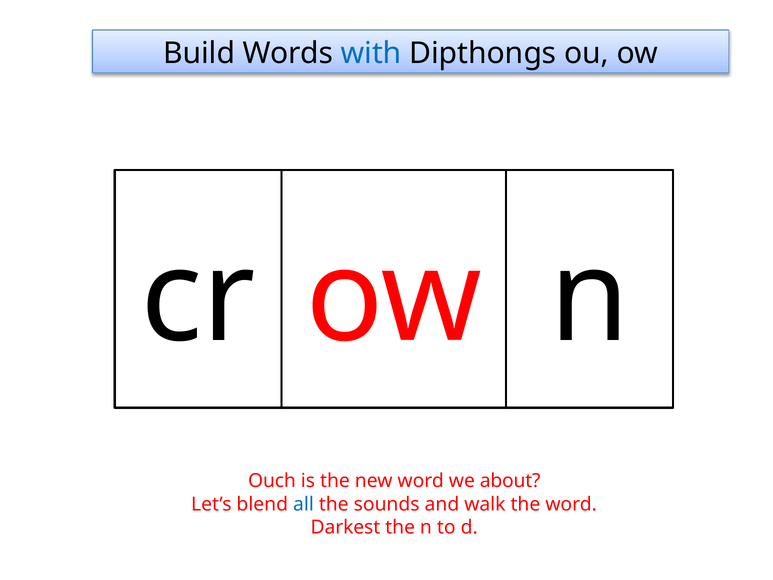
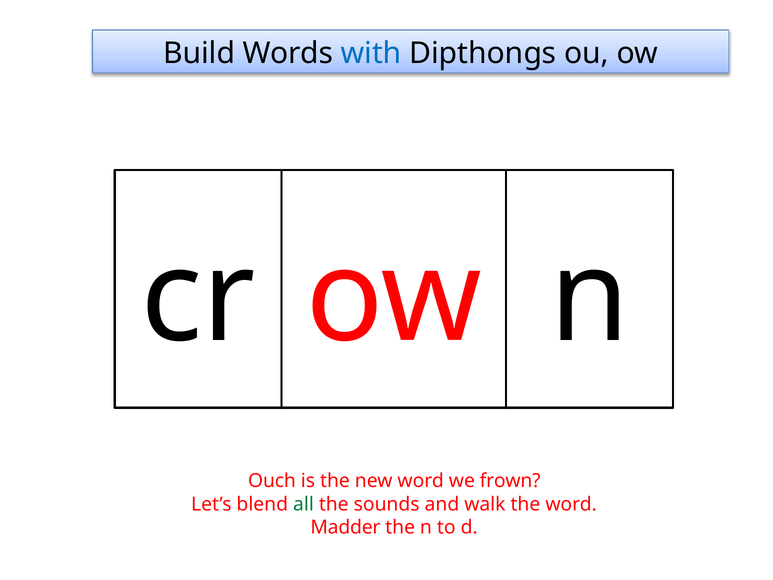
about: about -> frown
all colour: blue -> green
Darkest: Darkest -> Madder
